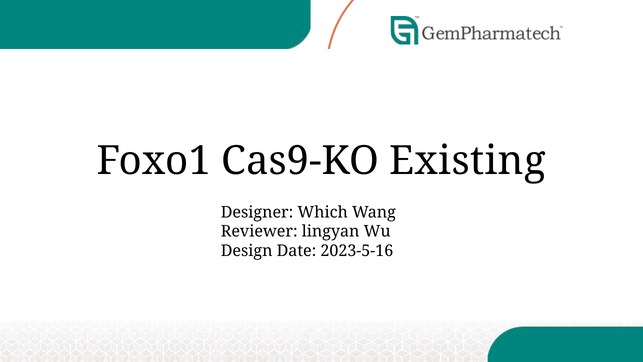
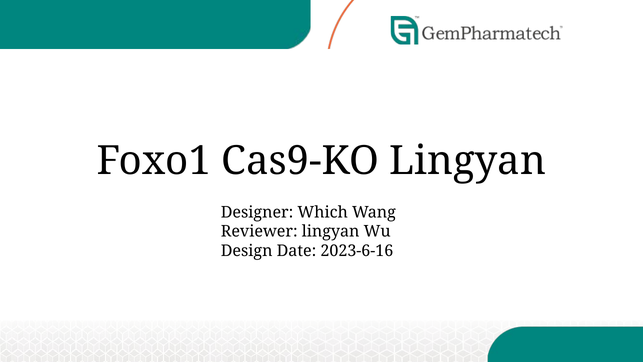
Cas9-KO Existing: Existing -> Lingyan
2023-5-16: 2023-5-16 -> 2023-6-16
